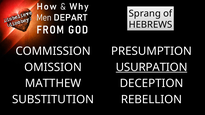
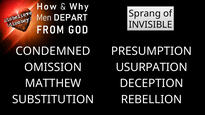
HEBREWS: HEBREWS -> INVISIBLE
COMMISSION: COMMISSION -> CONDEMNED
USURPATION underline: present -> none
